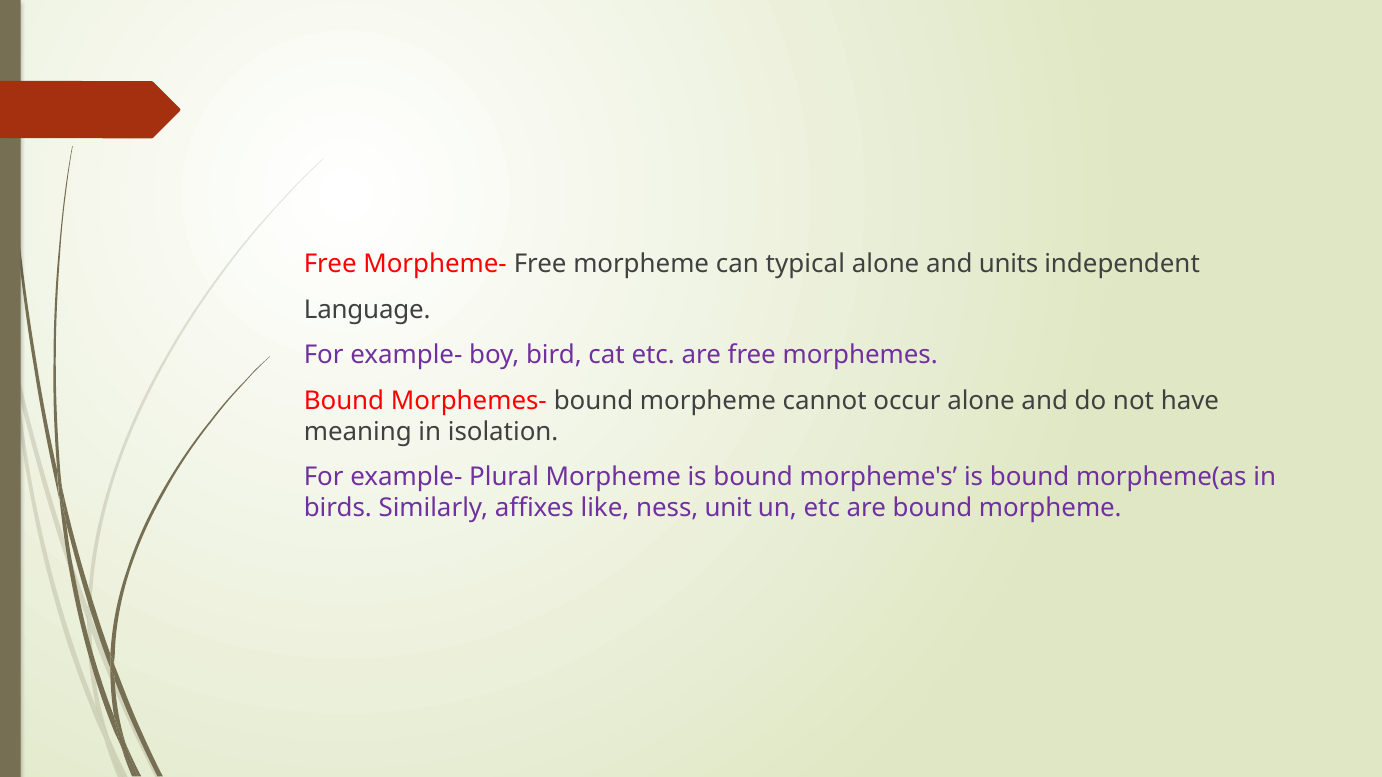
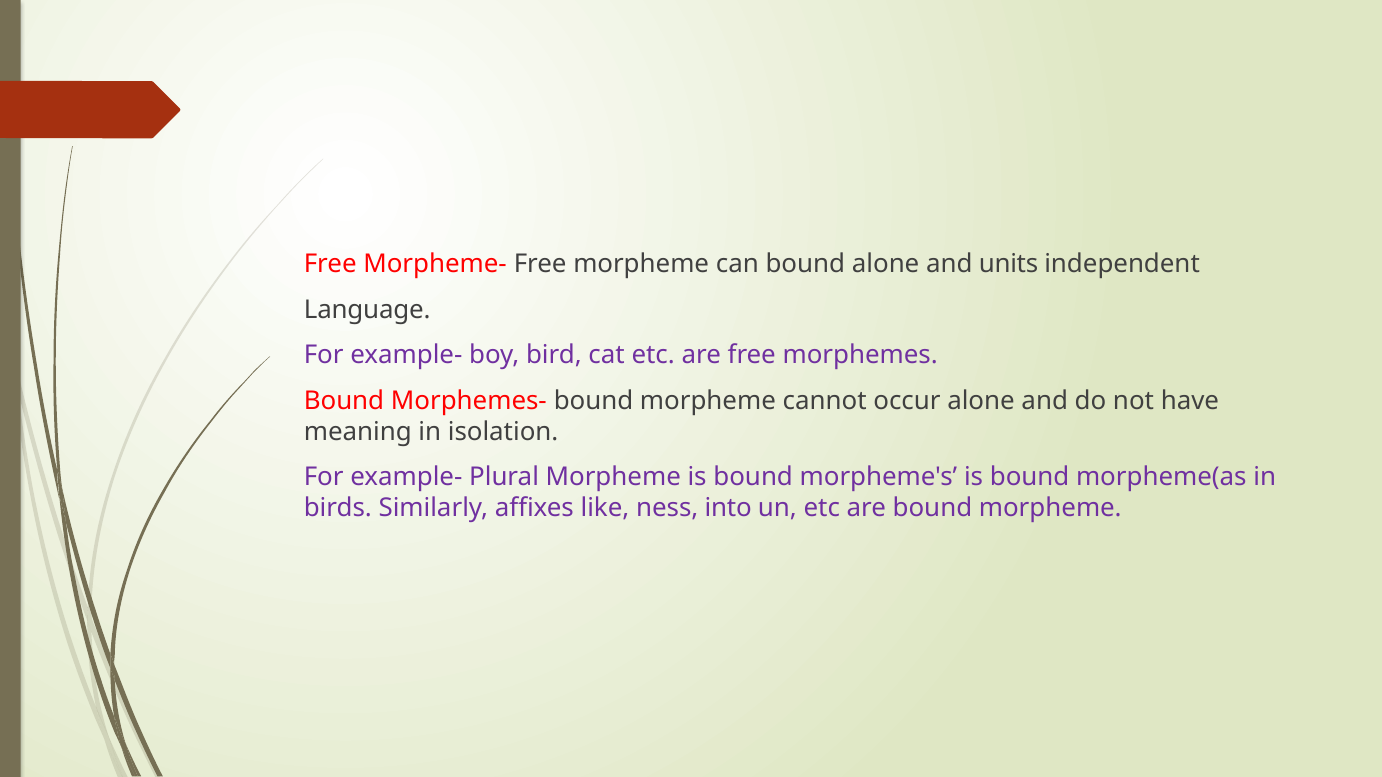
can typical: typical -> bound
unit: unit -> into
